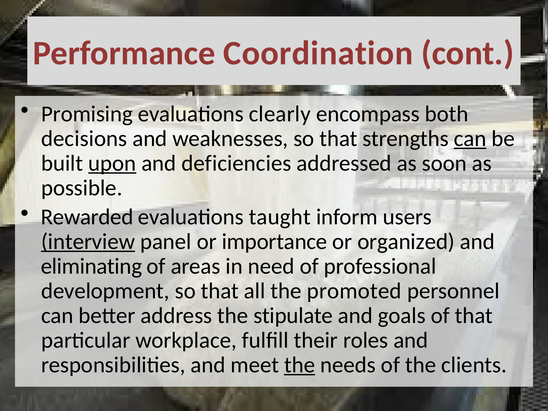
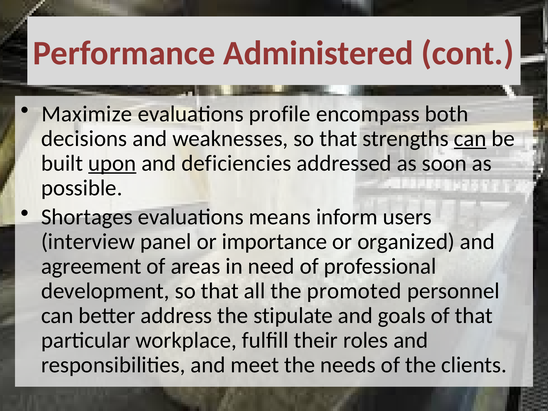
Coordination: Coordination -> Administered
Promising: Promising -> Maximize
clearly: clearly -> profile
Rewarded: Rewarded -> Shortages
taught: taught -> means
interview underline: present -> none
eliminating: eliminating -> agreement
the at (300, 365) underline: present -> none
